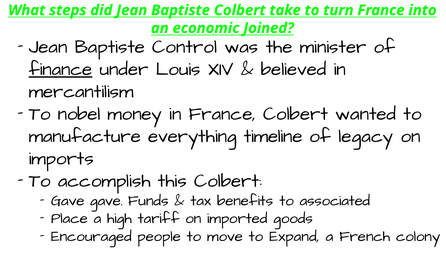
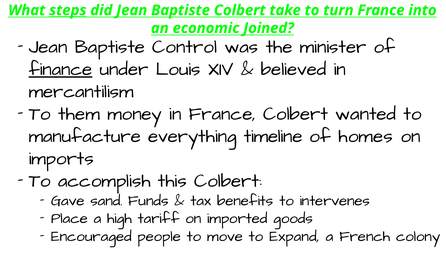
steps underline: none -> present
nobel: nobel -> them
legacy: legacy -> homes
Gave gave: gave -> sand
associated: associated -> intervenes
